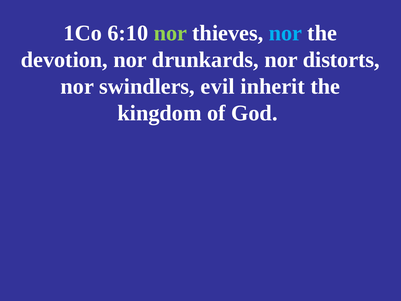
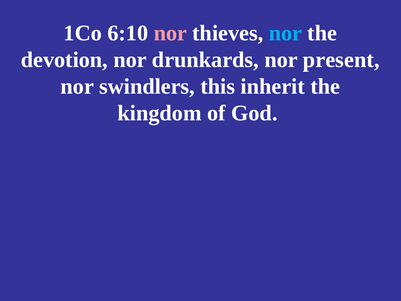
nor at (170, 33) colour: light green -> pink
distorts: distorts -> present
evil: evil -> this
